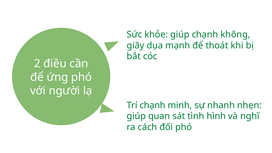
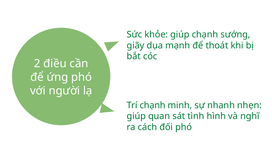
không: không -> sướng
